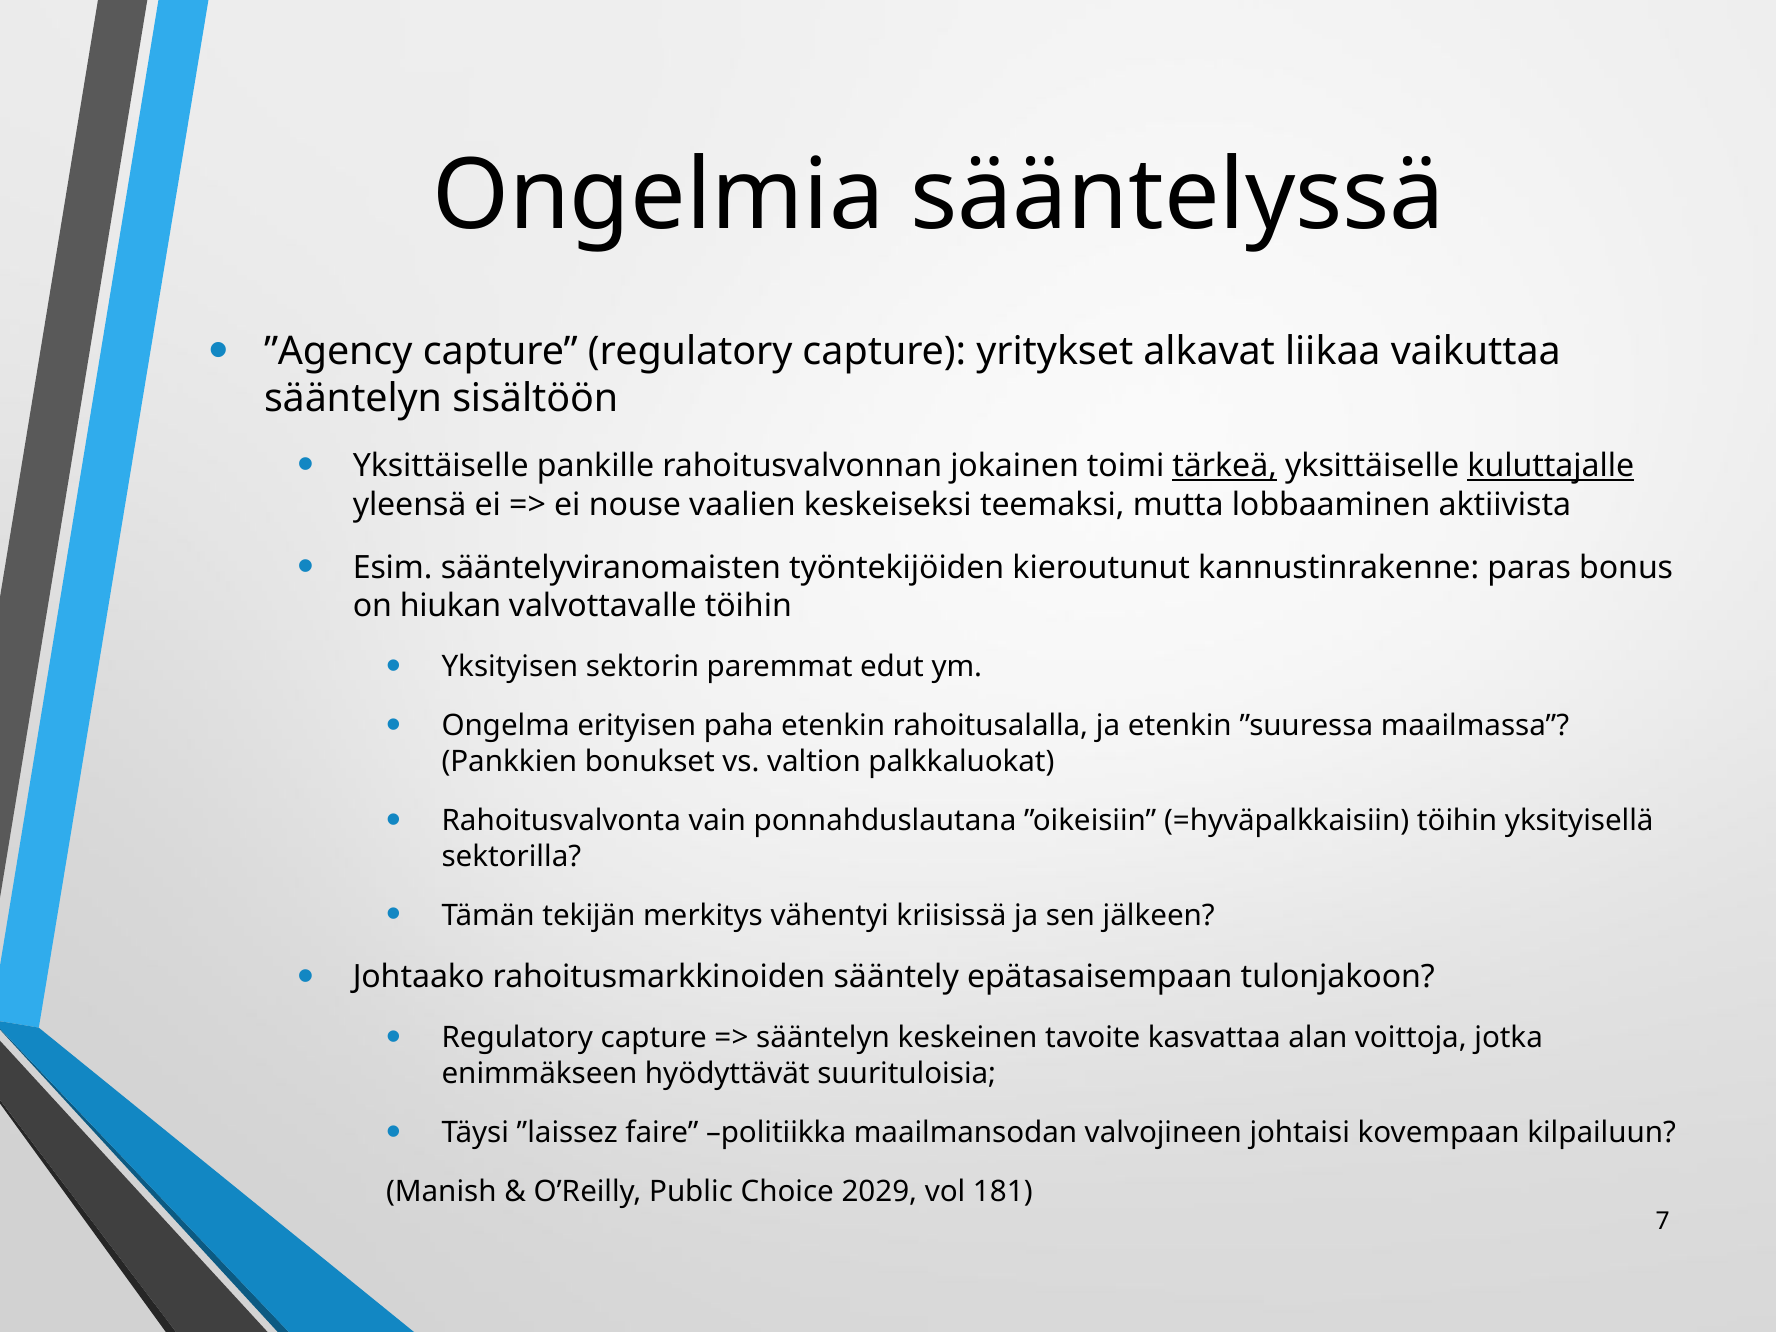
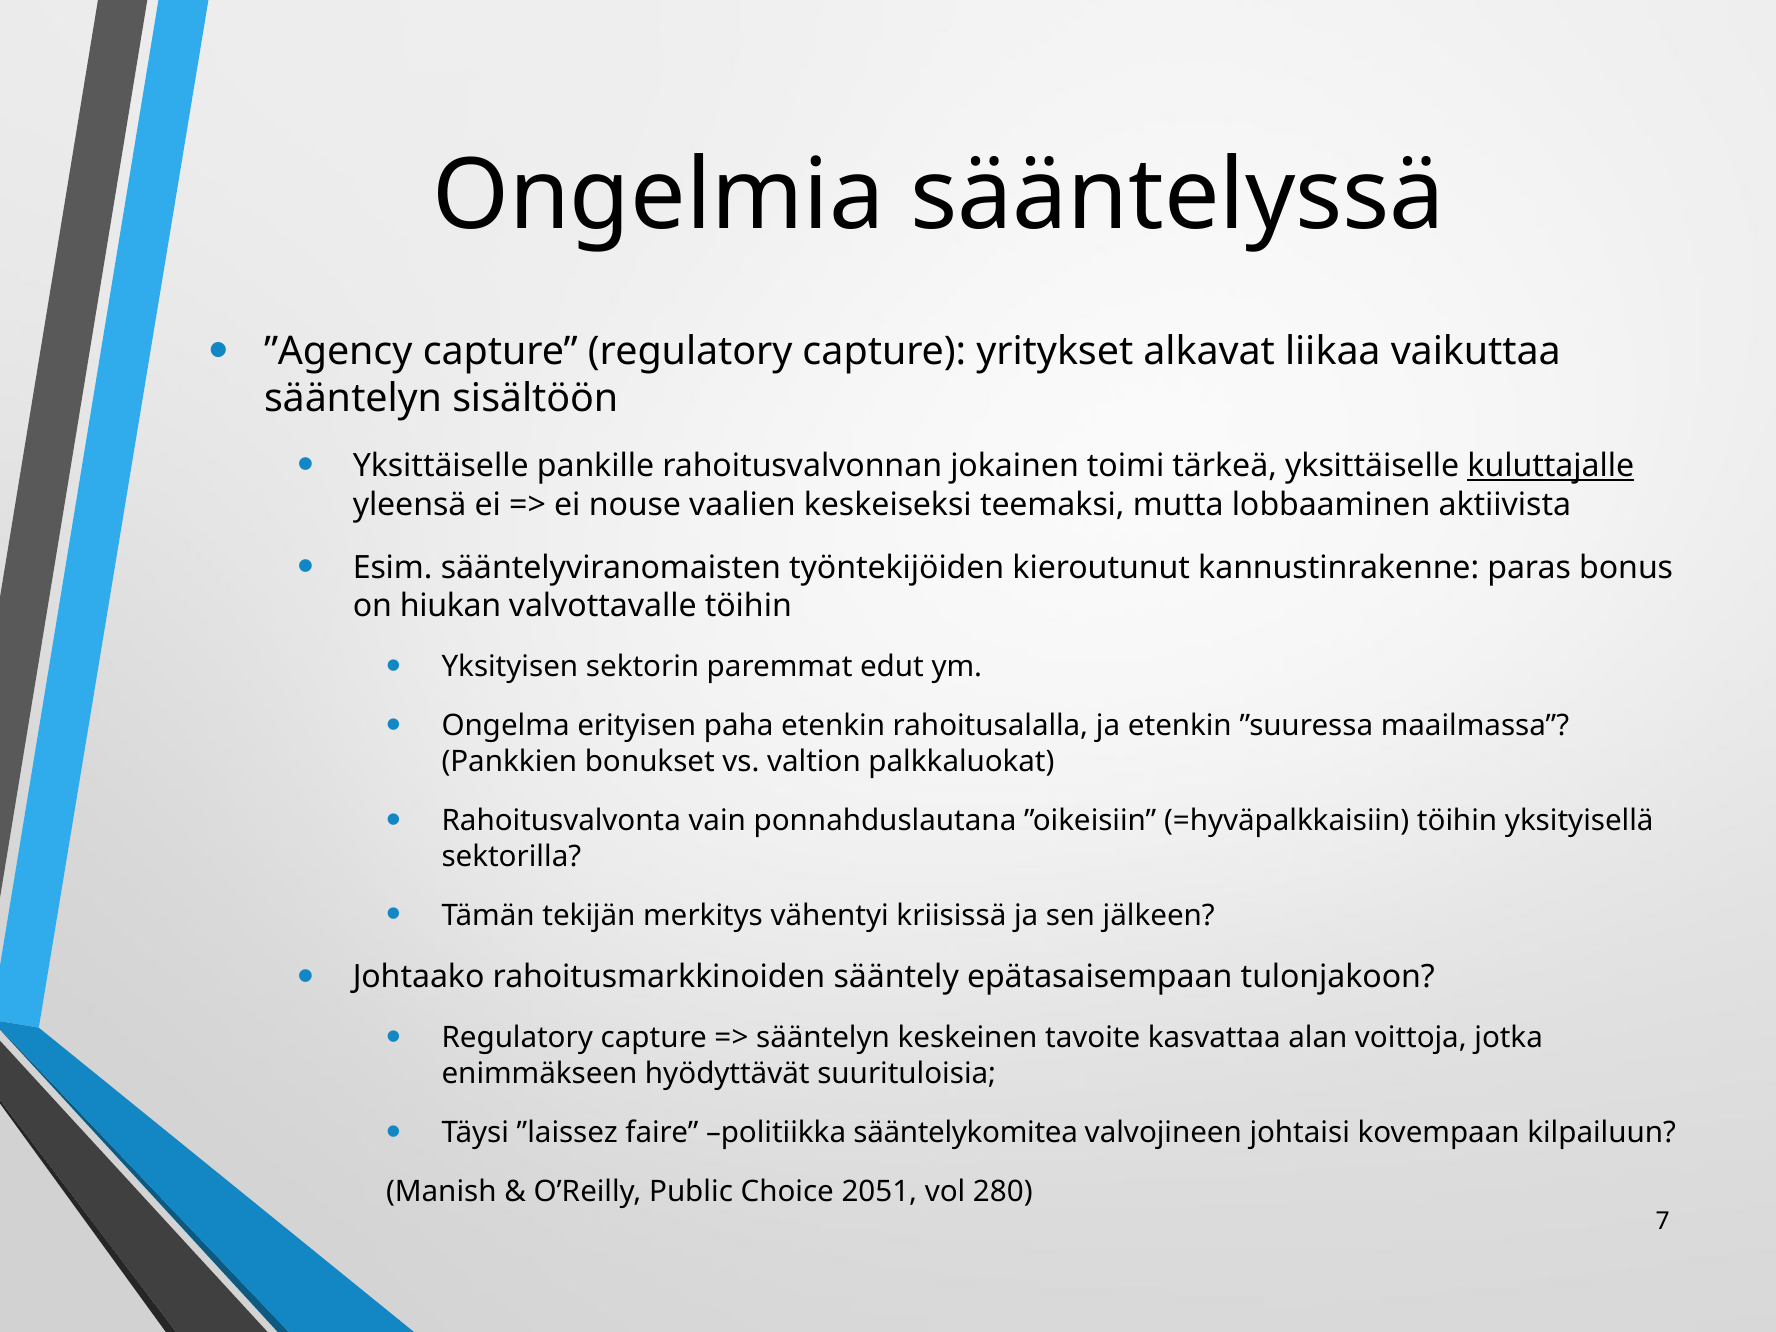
tärkeä underline: present -> none
maailmansodan: maailmansodan -> sääntelykomitea
2029: 2029 -> 2051
181: 181 -> 280
